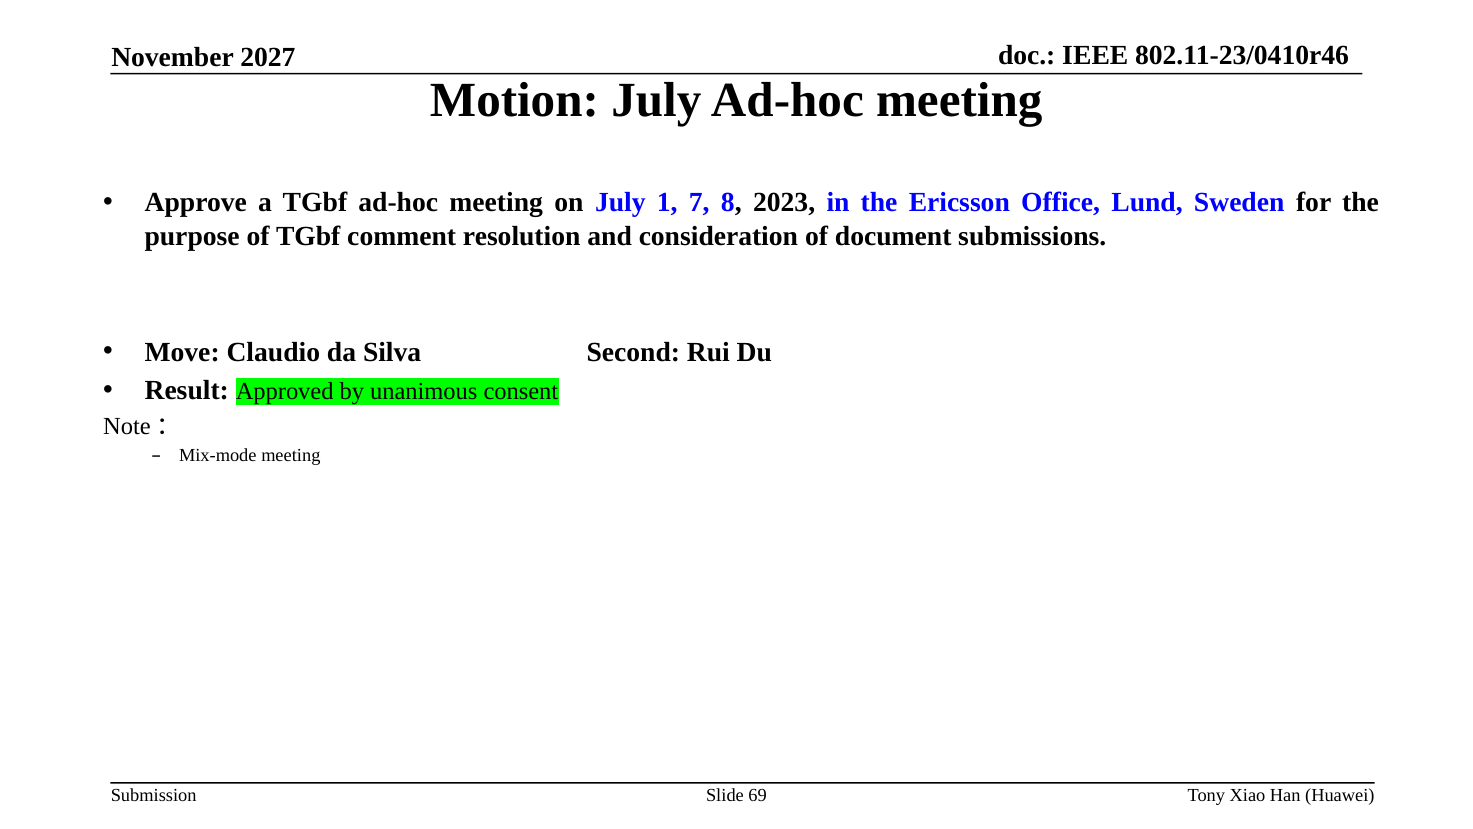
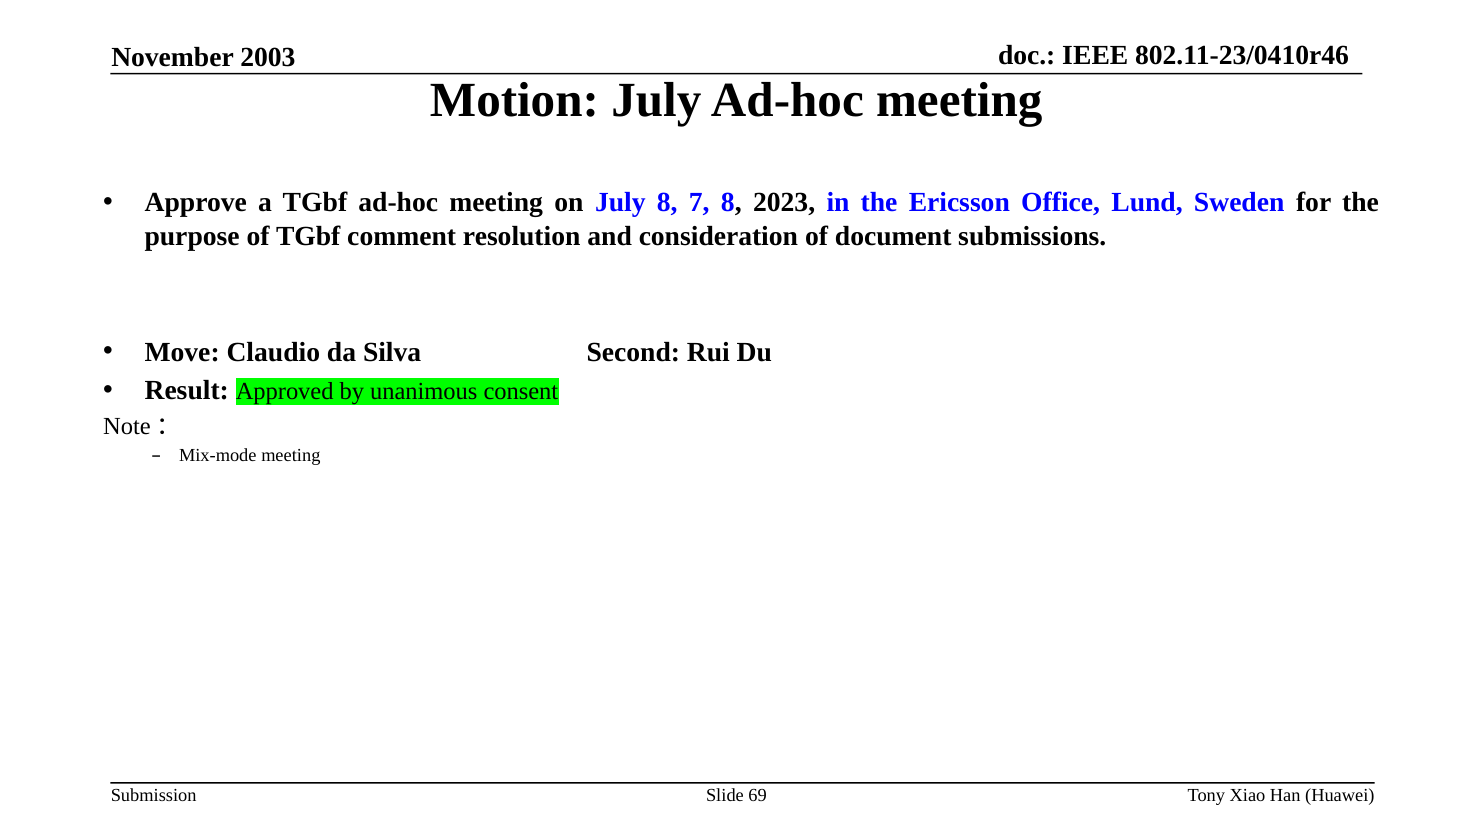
2027: 2027 -> 2003
July 1: 1 -> 8
